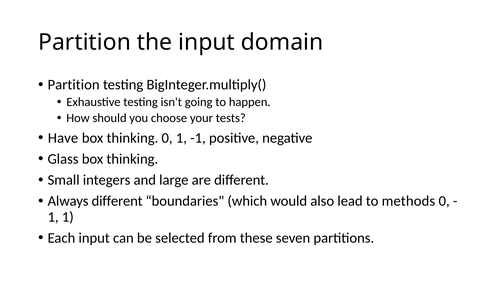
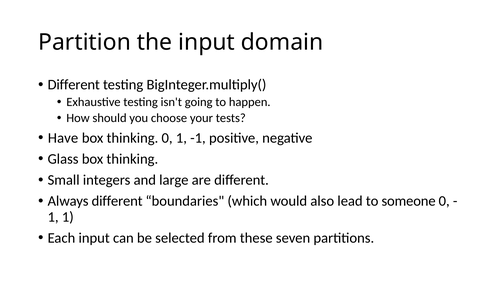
Partition at (74, 85): Partition -> Different
methods: methods -> someone
